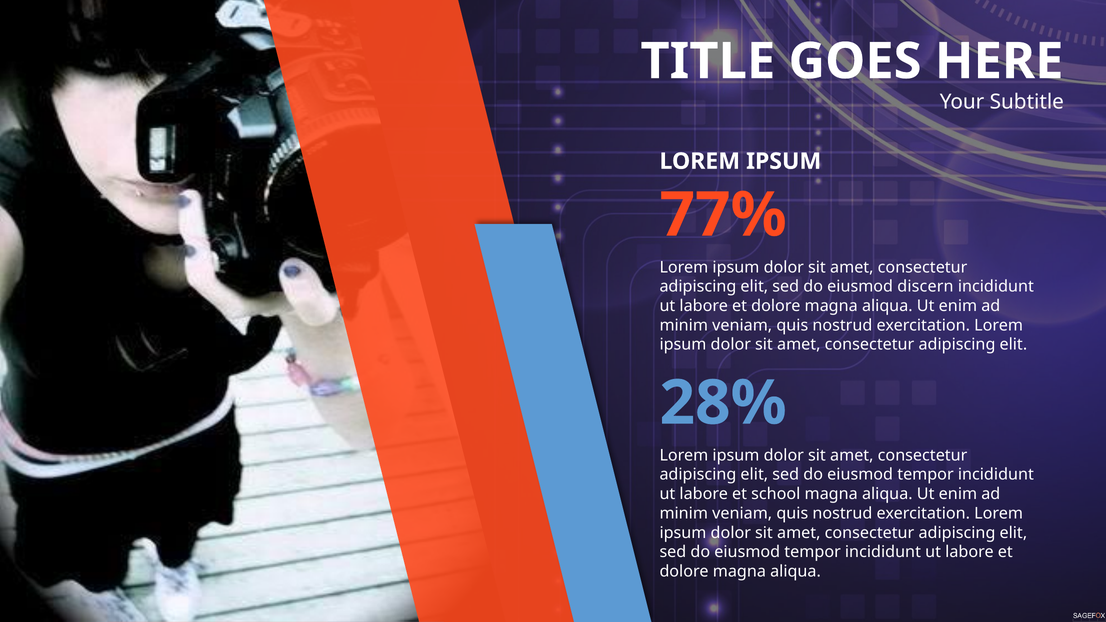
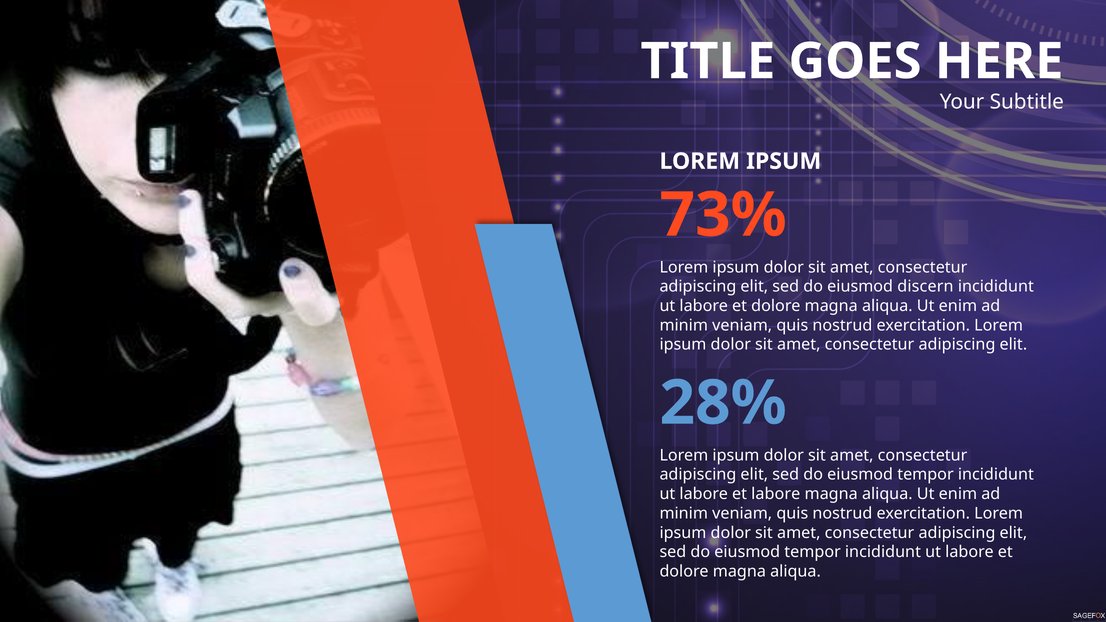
77%: 77% -> 73%
et school: school -> labore
